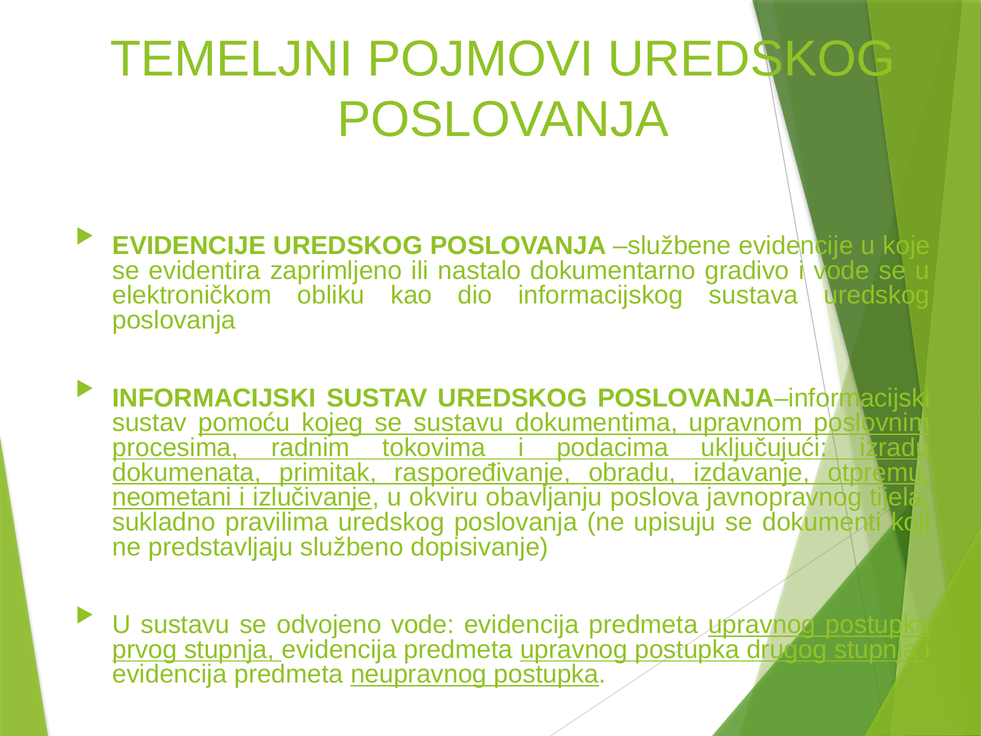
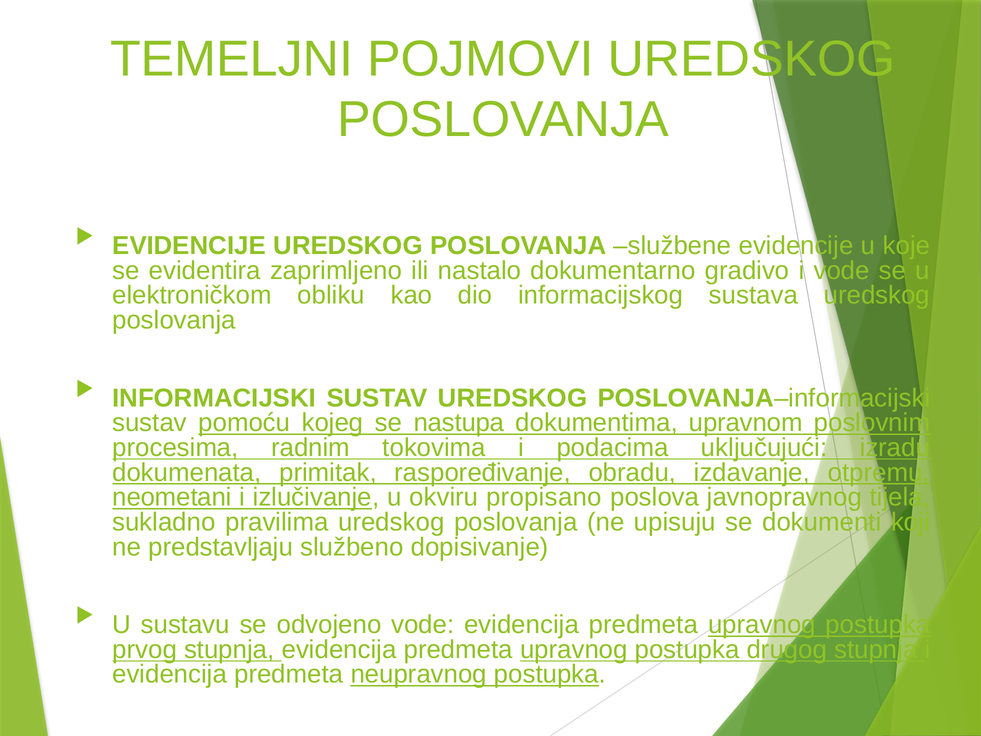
se sustavu: sustavu -> nastupa
obavljanju: obavljanju -> propisano
